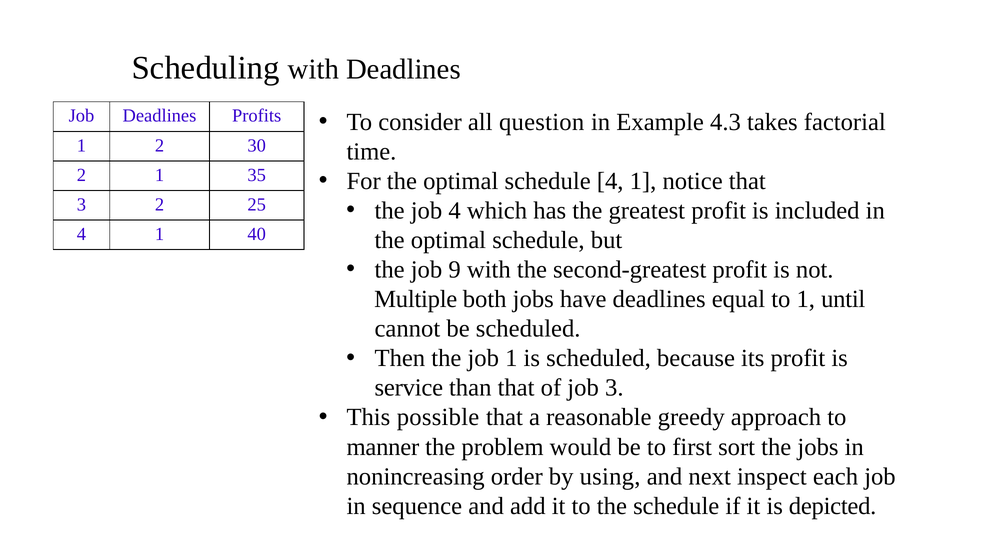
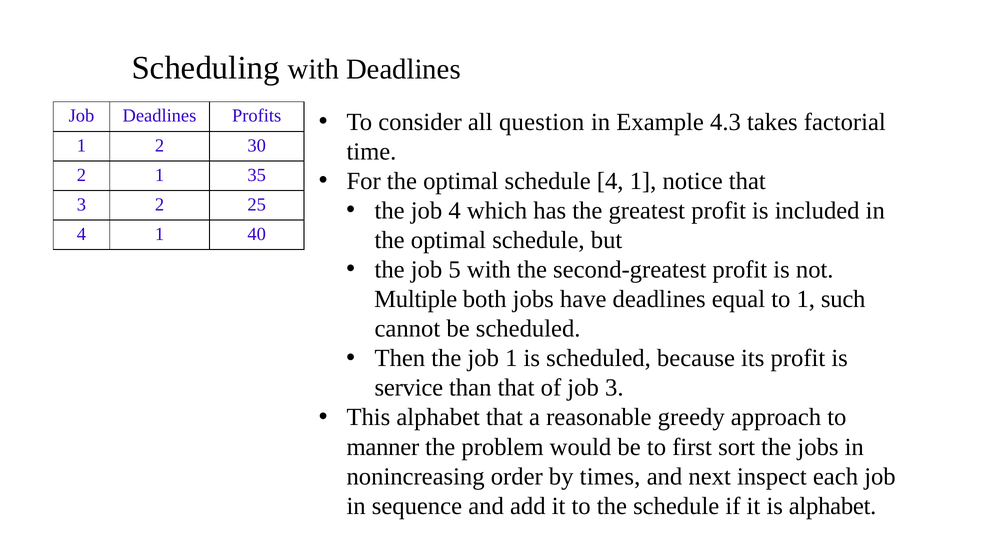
9: 9 -> 5
until: until -> such
This possible: possible -> alphabet
using: using -> times
is depicted: depicted -> alphabet
